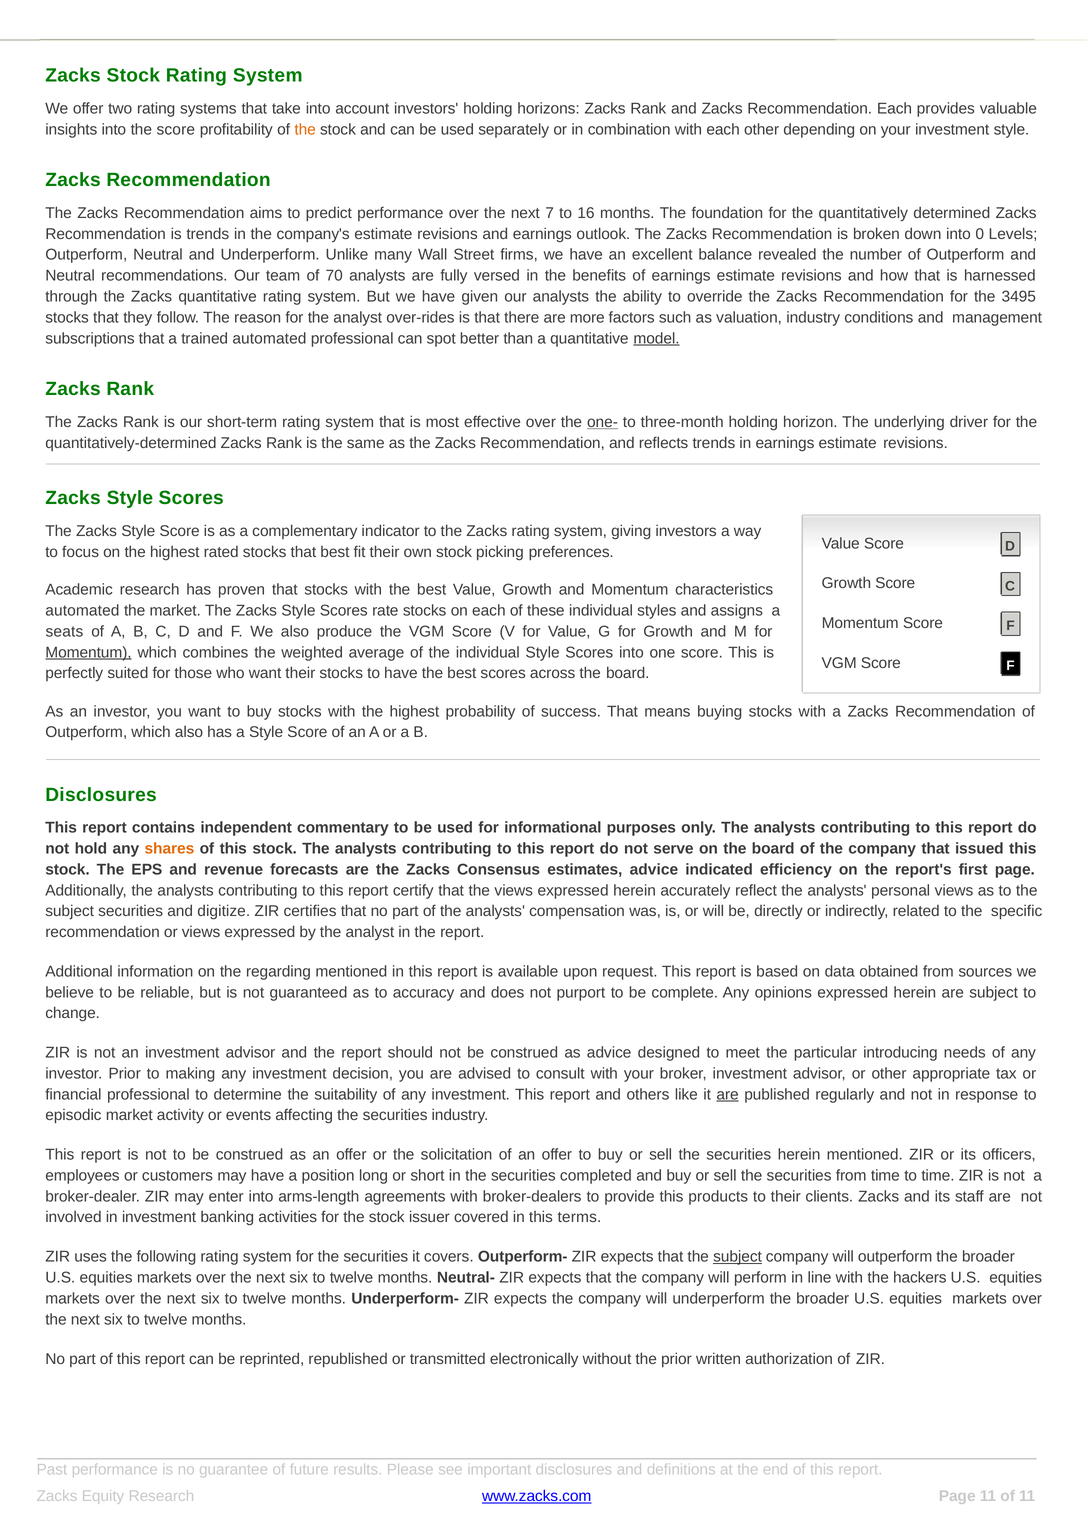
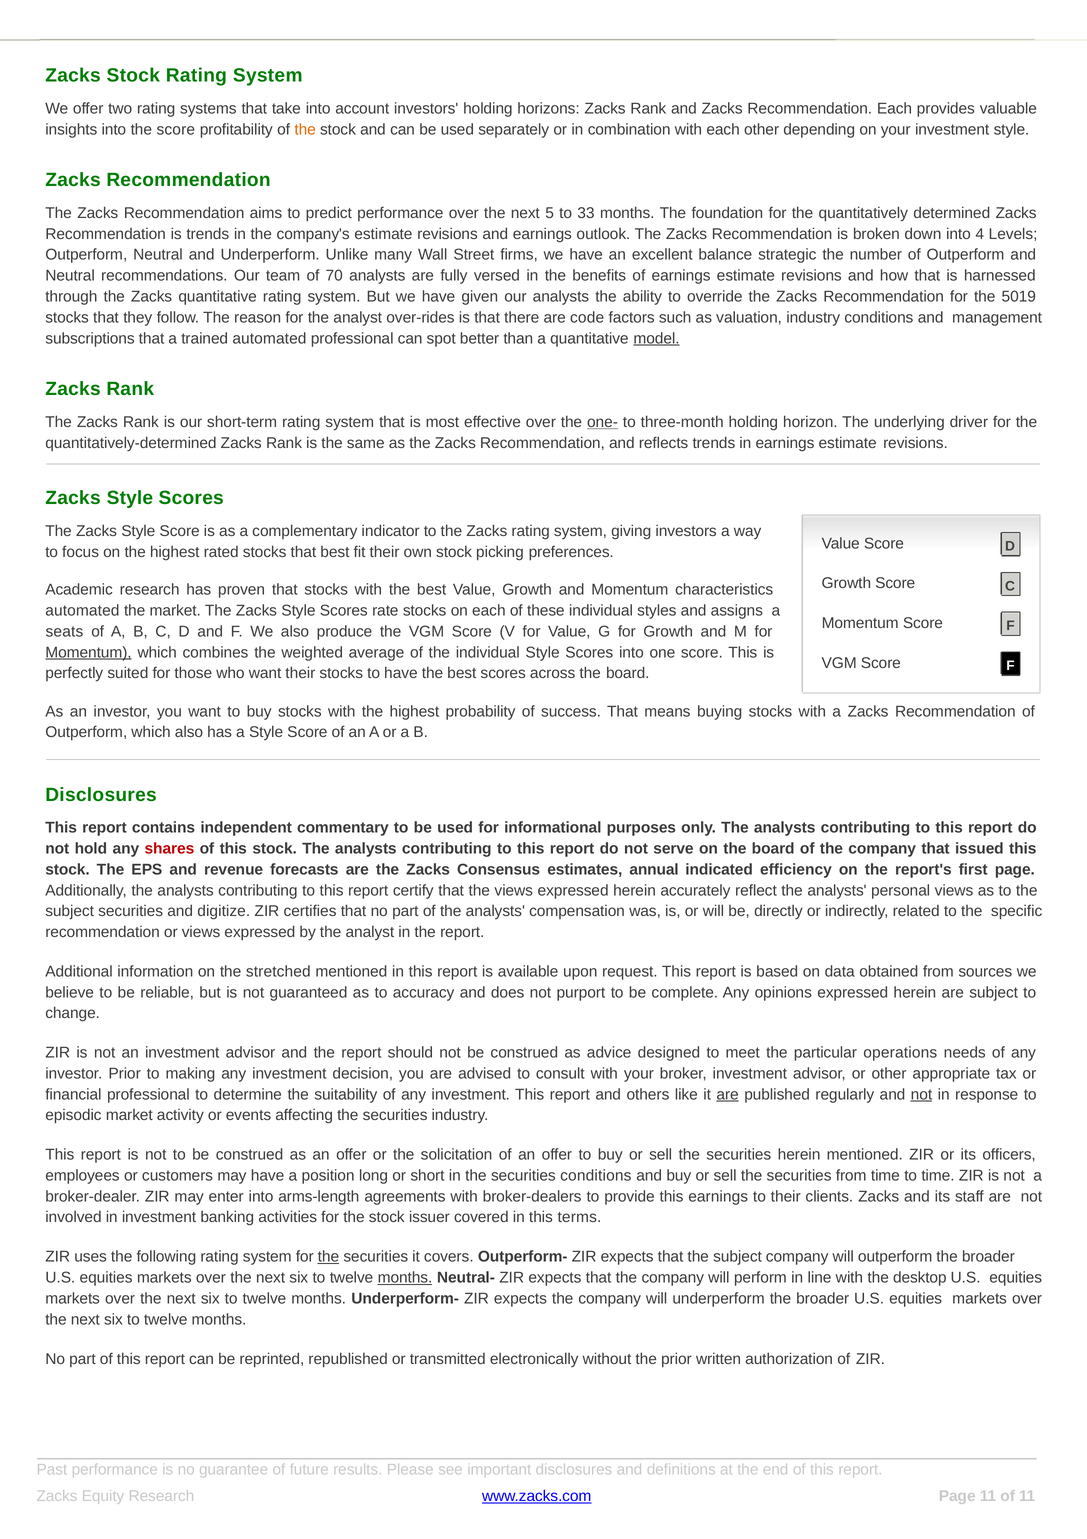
7: 7 -> 5
16: 16 -> 33
0: 0 -> 4
revealed: revealed -> strategic
3495: 3495 -> 5019
more: more -> code
shares colour: orange -> red
estimates advice: advice -> annual
regarding: regarding -> stretched
introducing: introducing -> operations
not at (921, 1094) underline: none -> present
securities completed: completed -> conditions
this products: products -> earnings
the at (328, 1256) underline: none -> present
subject at (738, 1256) underline: present -> none
months at (405, 1277) underline: none -> present
hackers: hackers -> desktop
